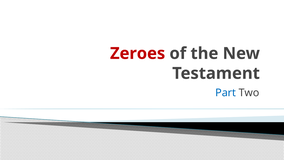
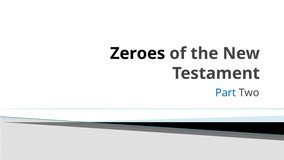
Zeroes colour: red -> black
